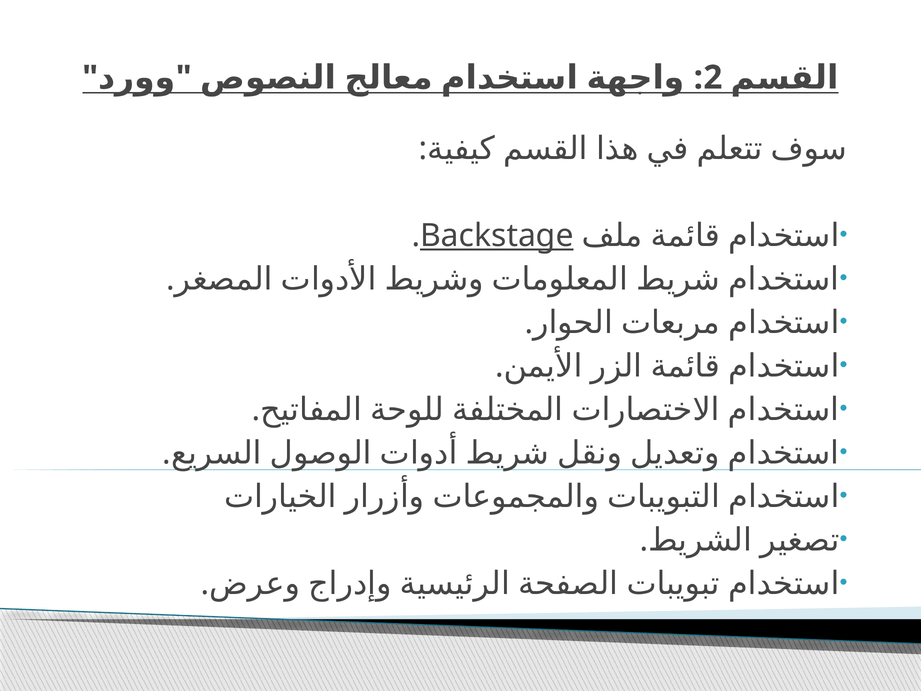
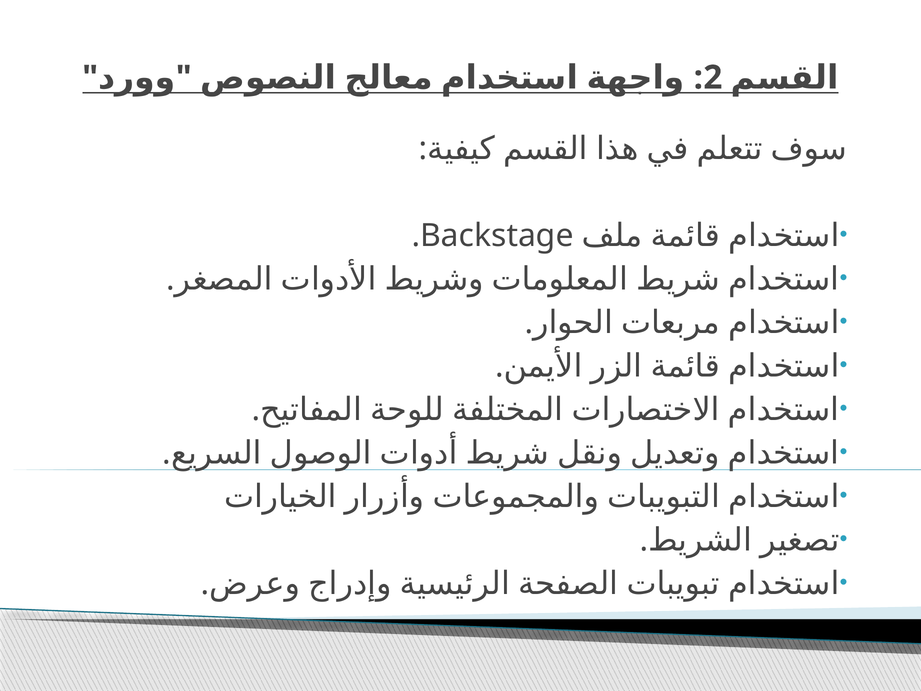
Backstage underline: present -> none
